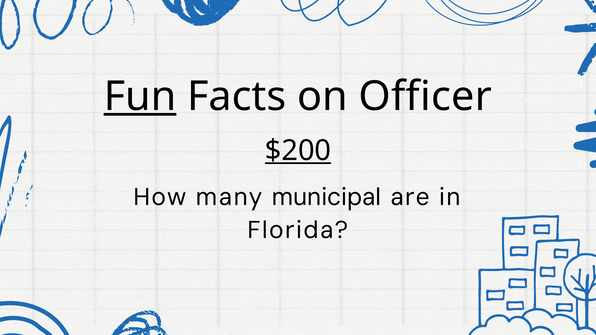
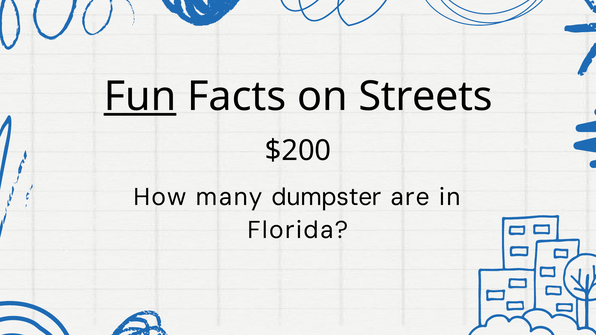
Officer: Officer -> Streets
$200 underline: present -> none
municipal: municipal -> dumpster
